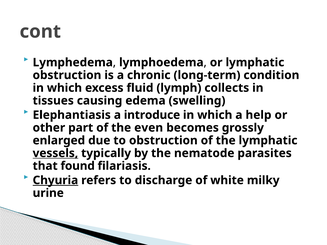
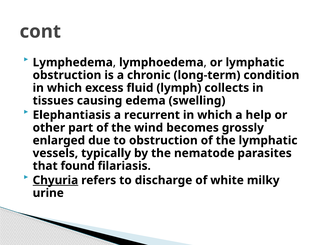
introduce: introduce -> recurrent
even: even -> wind
vessels underline: present -> none
